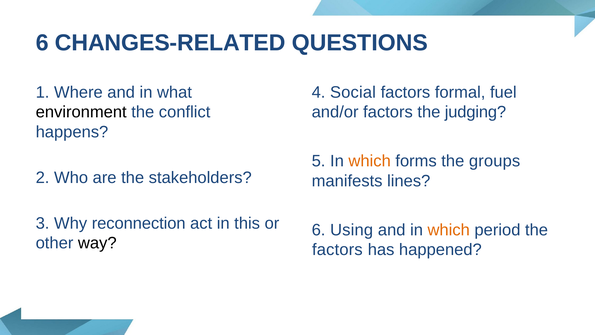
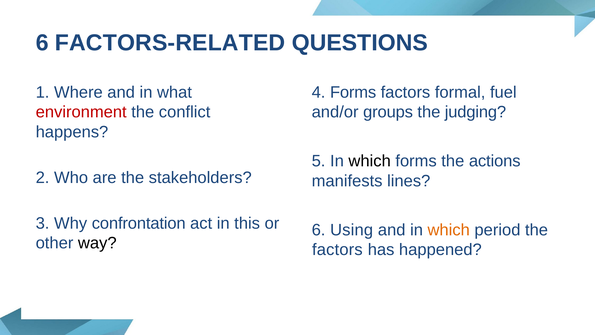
CHANGES-RELATED: CHANGES-RELATED -> FACTORS-RELATED
4 Social: Social -> Forms
environment colour: black -> red
and/or factors: factors -> groups
which at (370, 161) colour: orange -> black
groups: groups -> actions
reconnection: reconnection -> confrontation
